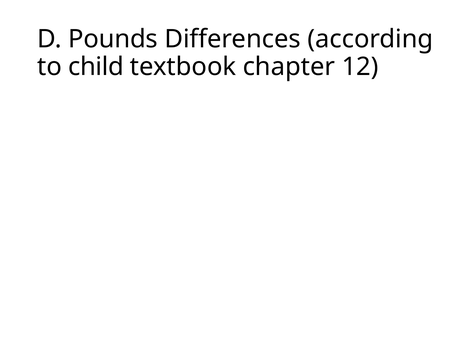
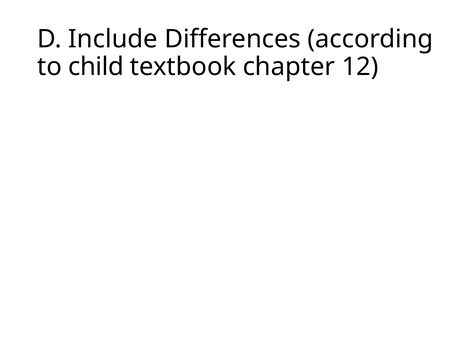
Pounds: Pounds -> Include
